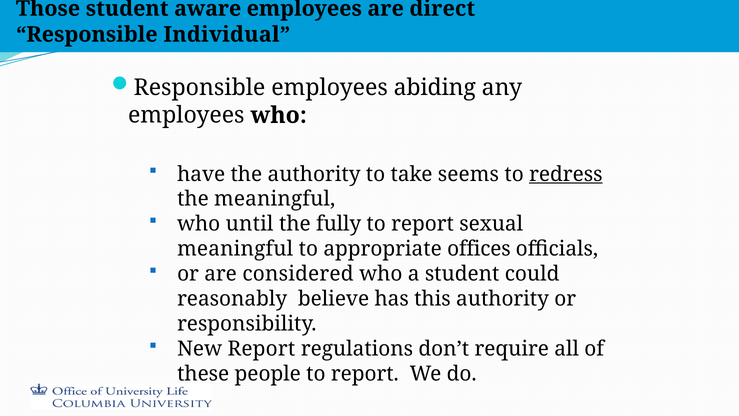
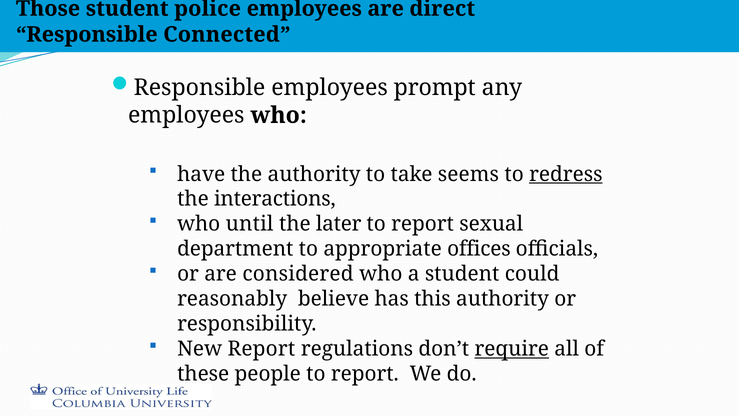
aware: aware -> police
Individual: Individual -> Connected
abiding: abiding -> prompt
the meaningful: meaningful -> interactions
fully: fully -> later
meaningful at (235, 249): meaningful -> department
require underline: none -> present
